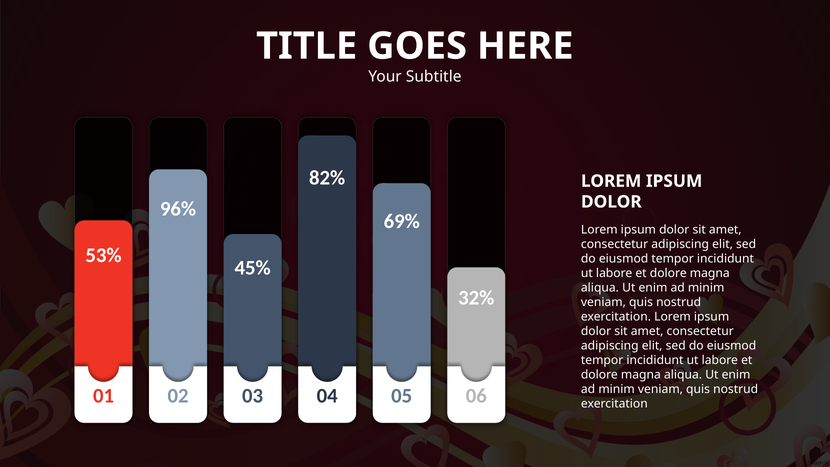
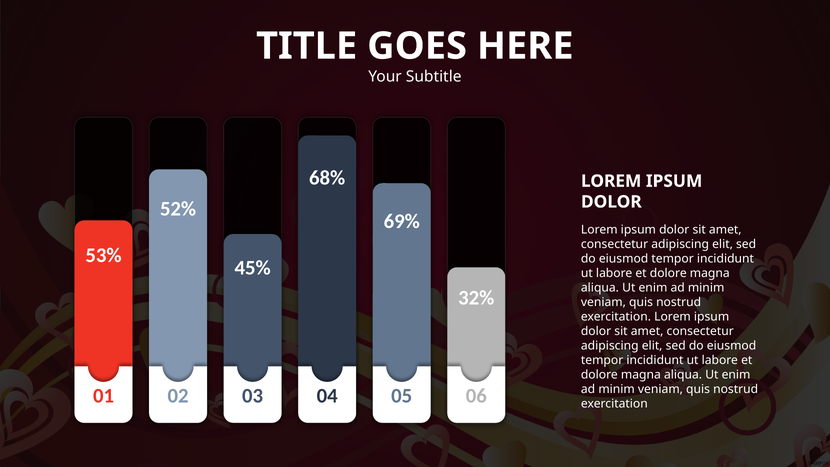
82%: 82% -> 68%
96%: 96% -> 52%
